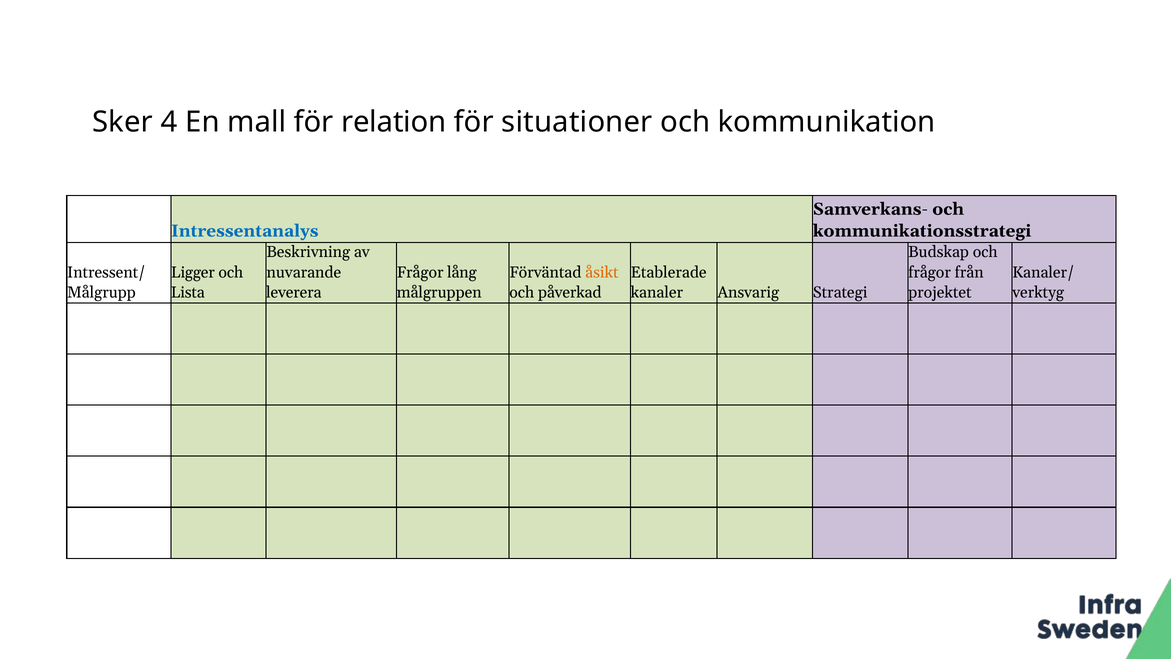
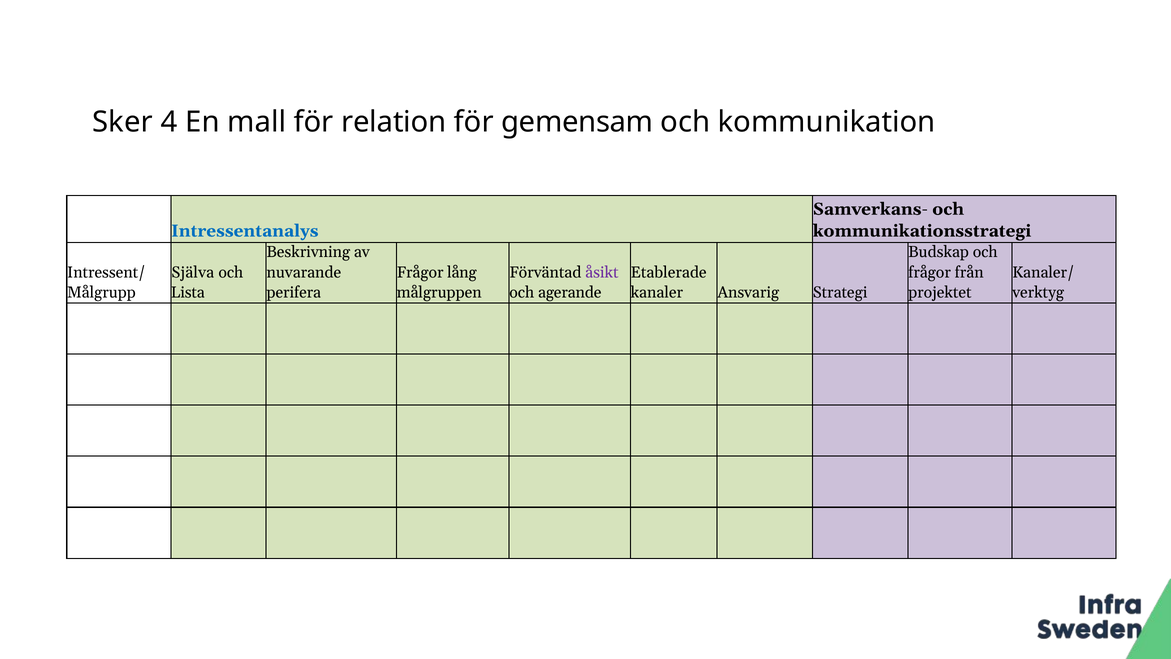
situationer: situationer -> gemensam
Ligger: Ligger -> Själva
åsikt colour: orange -> purple
leverera: leverera -> perifera
påverkad: påverkad -> agerande
